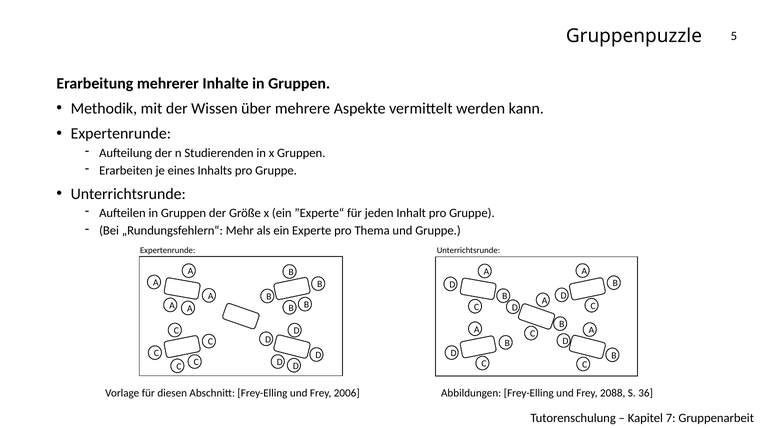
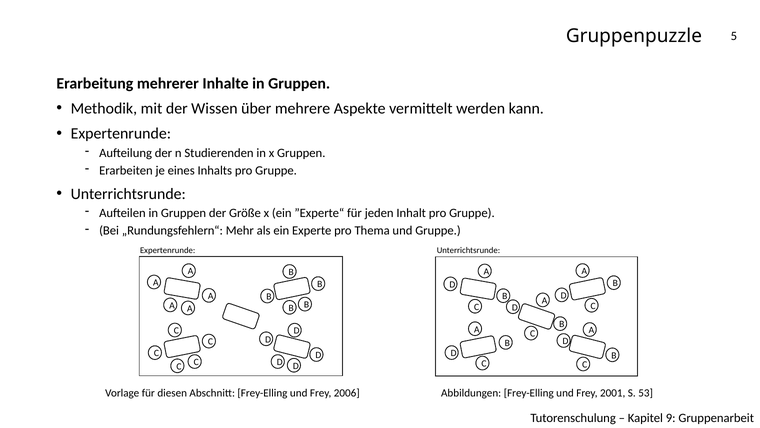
2088: 2088 -> 2001
36: 36 -> 53
7: 7 -> 9
